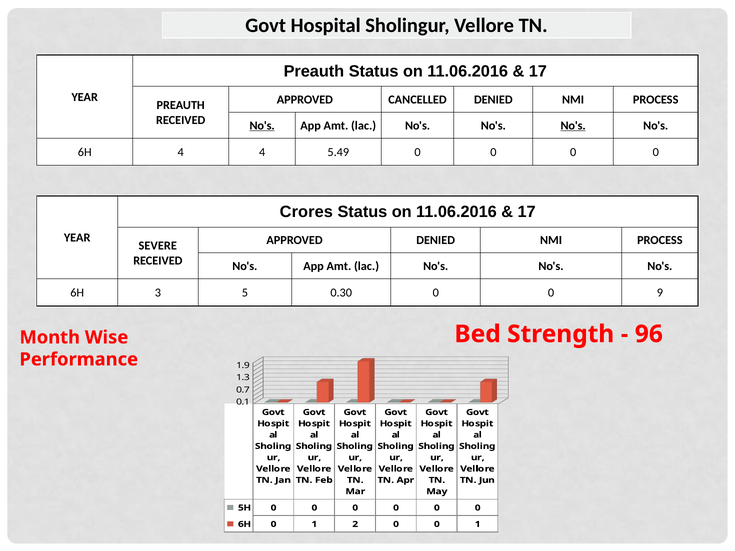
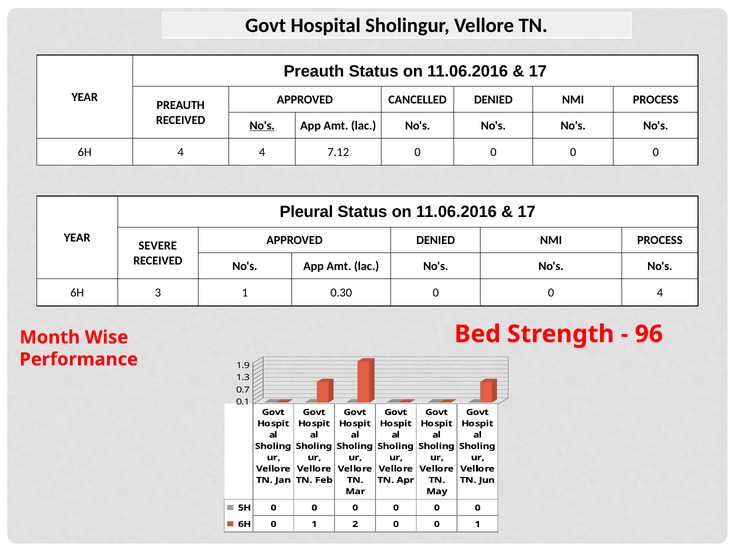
No's at (573, 126) underline: present -> none
5.49: 5.49 -> 7.12
Crores: Crores -> Pleural
3 5: 5 -> 1
0 9: 9 -> 4
